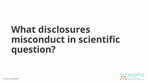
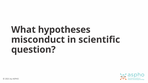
disclosures: disclosures -> hypotheses
